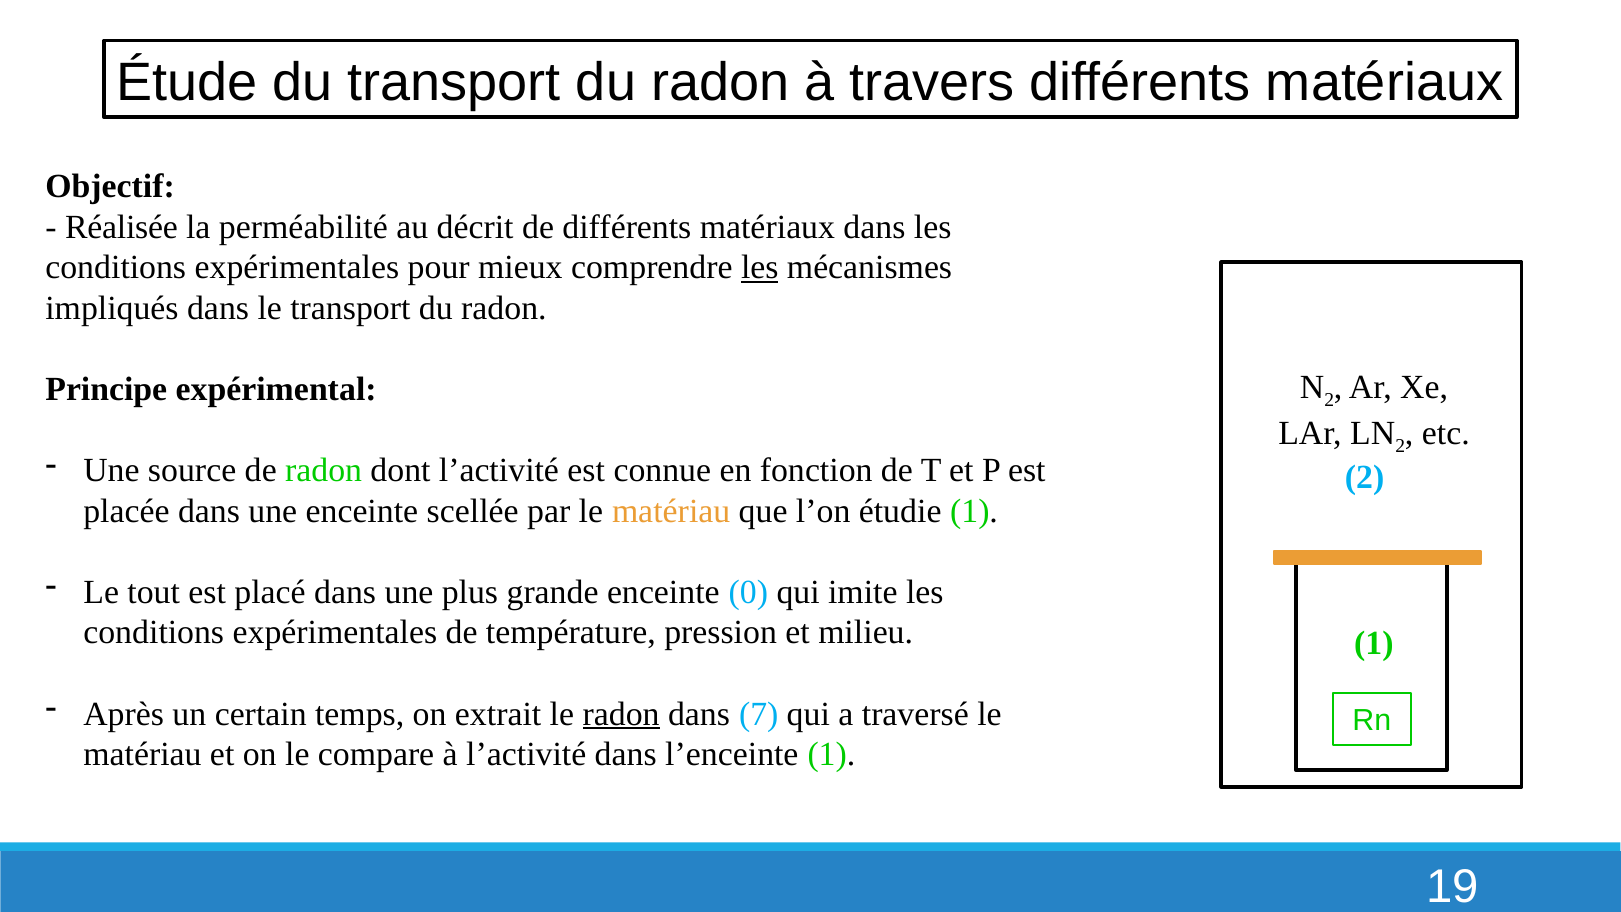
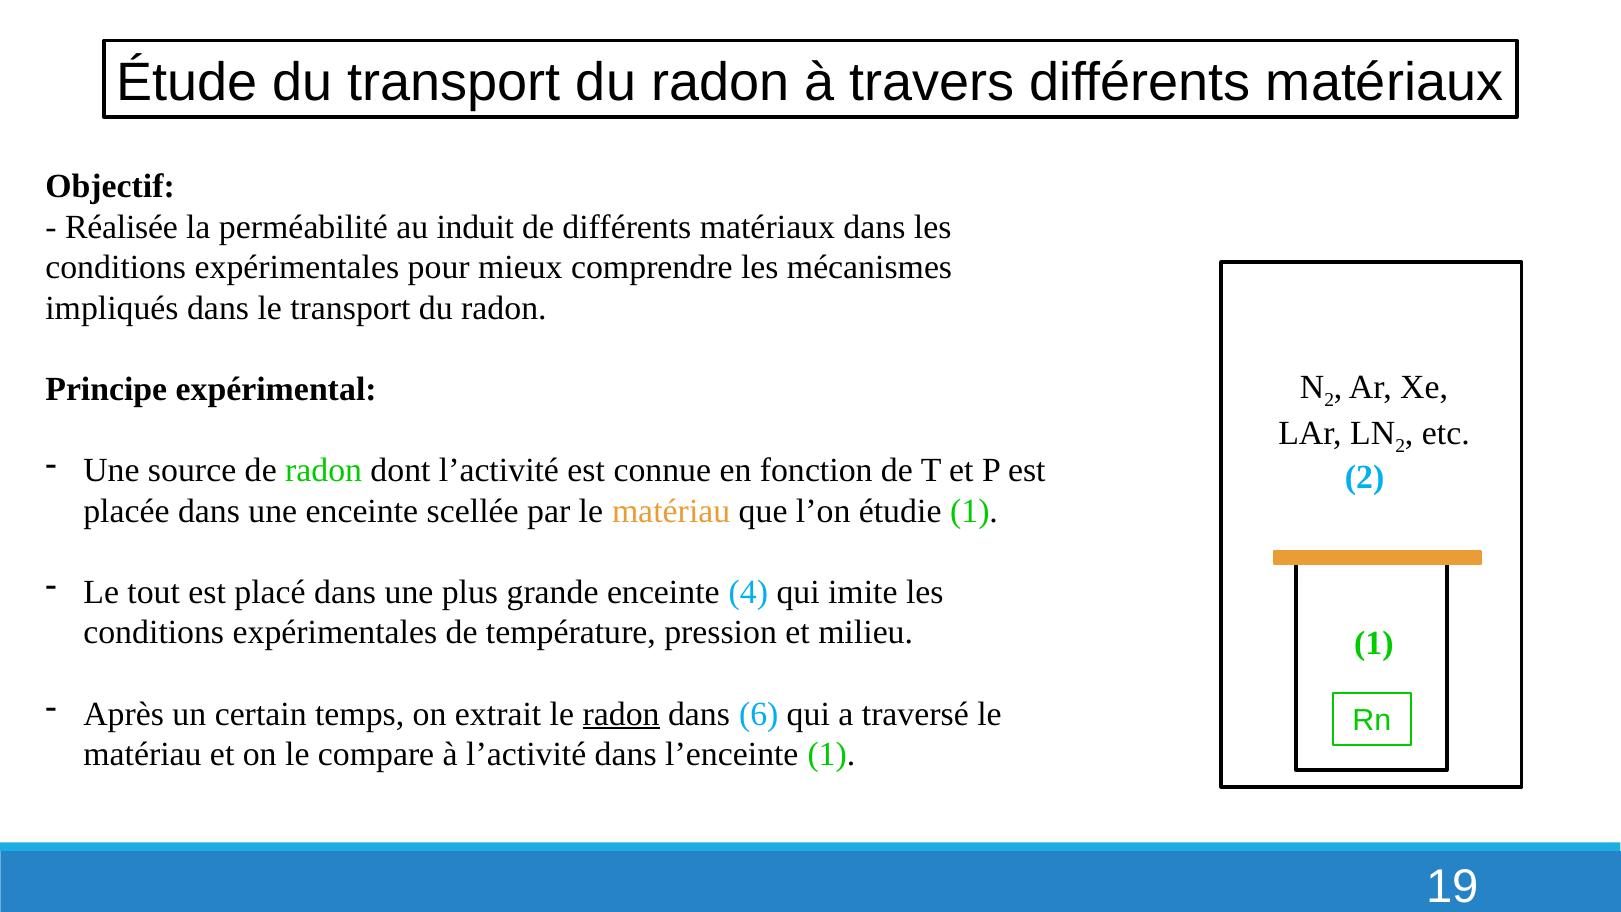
décrit: décrit -> induit
les at (760, 268) underline: present -> none
0: 0 -> 4
7: 7 -> 6
